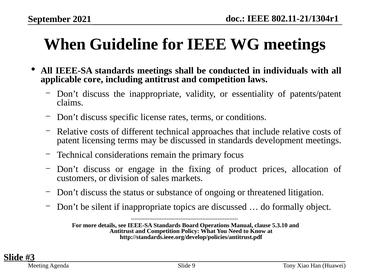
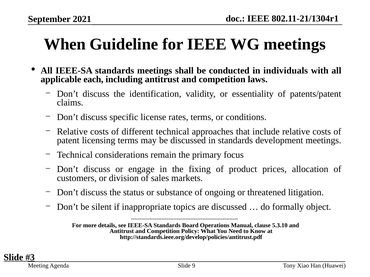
core: core -> each
the inappropriate: inappropriate -> identification
